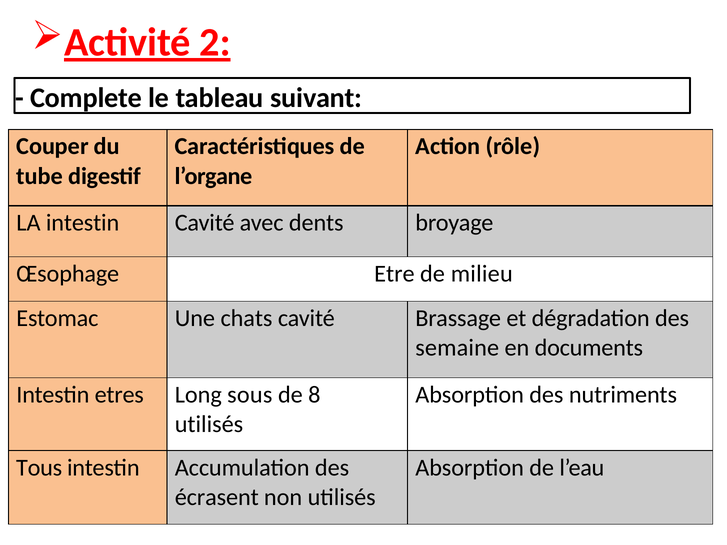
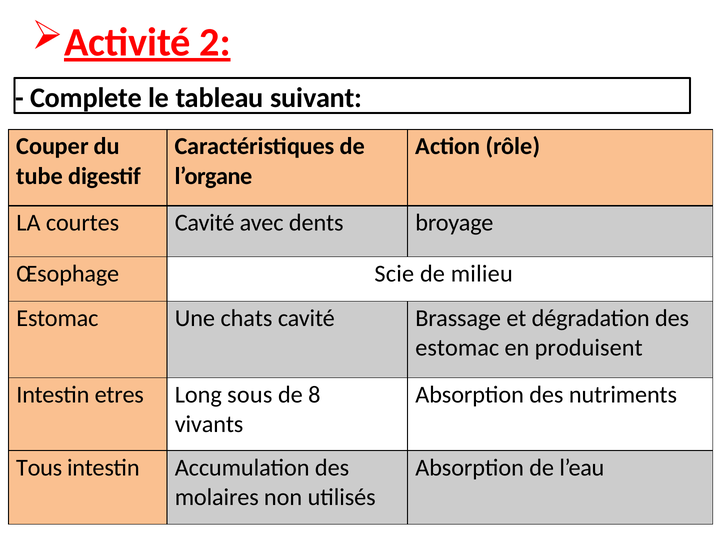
LA intestin: intestin -> courtes
Etre: Etre -> Scie
semaine at (457, 348): semaine -> estomac
documents: documents -> produisent
utilisés at (209, 425): utilisés -> vivants
écrasent: écrasent -> molaires
